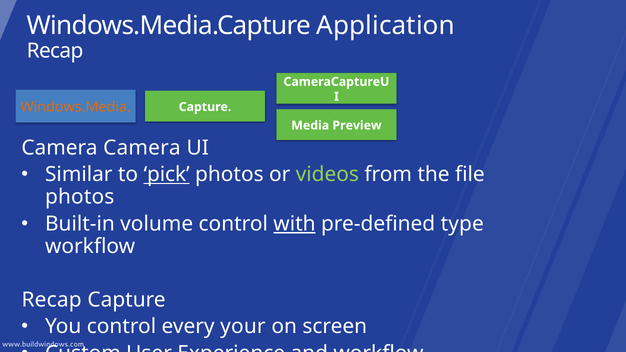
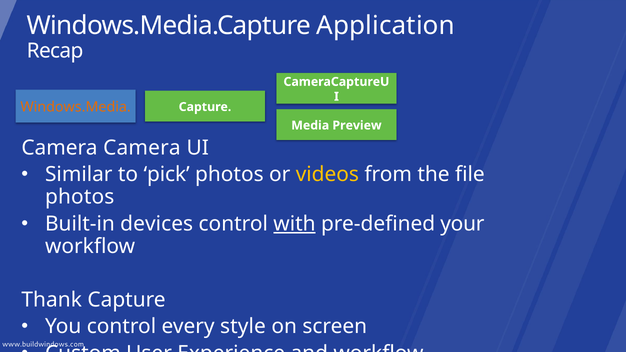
pick underline: present -> none
videos colour: light green -> yellow
volume: volume -> devices
type: type -> your
Recap at (52, 300): Recap -> Thank
your: your -> style
